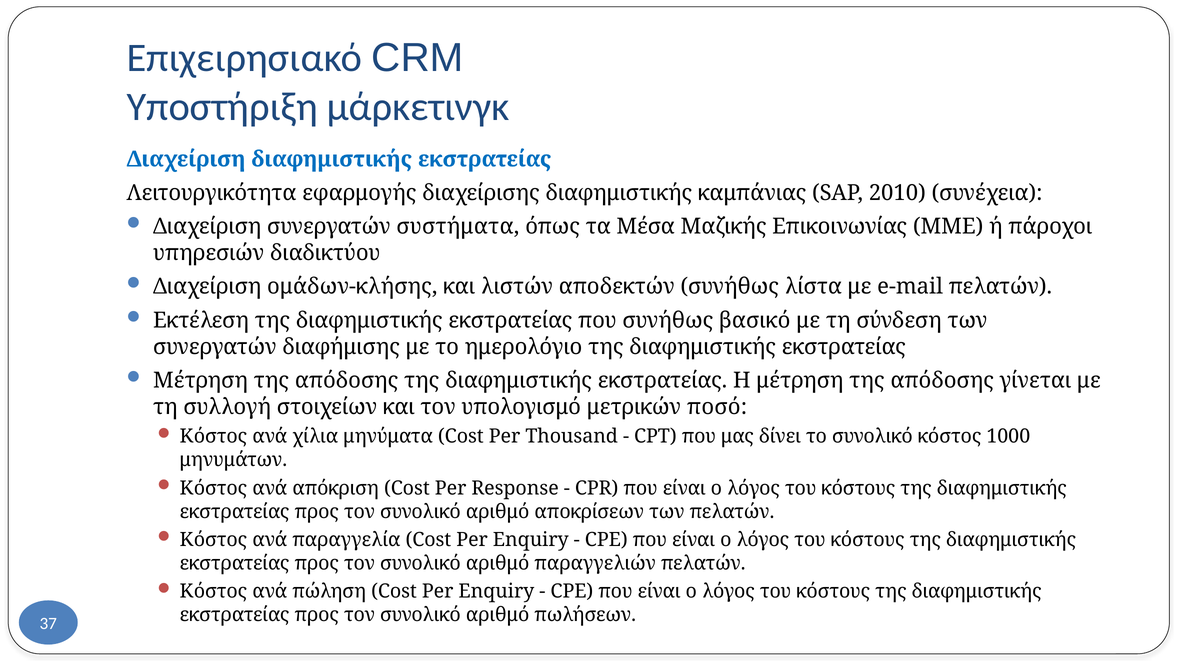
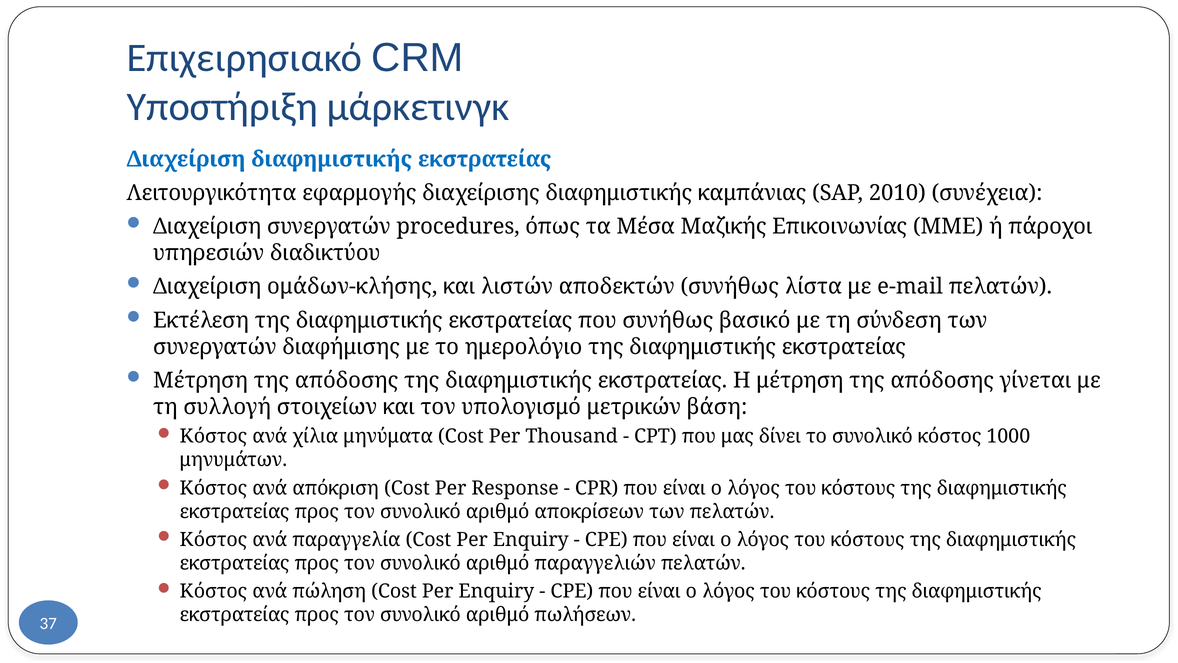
συστήματα: συστήματα -> procedures
ποσό: ποσό -> βάση
